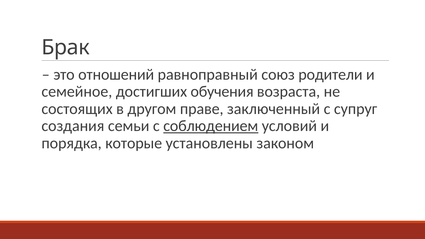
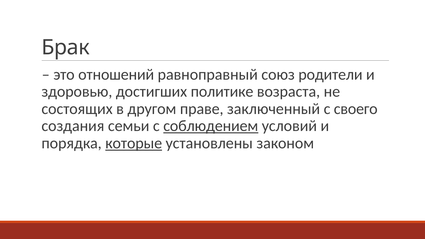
семейное: семейное -> здоровью
обучения: обучения -> политике
супруг: супруг -> своего
которые underline: none -> present
